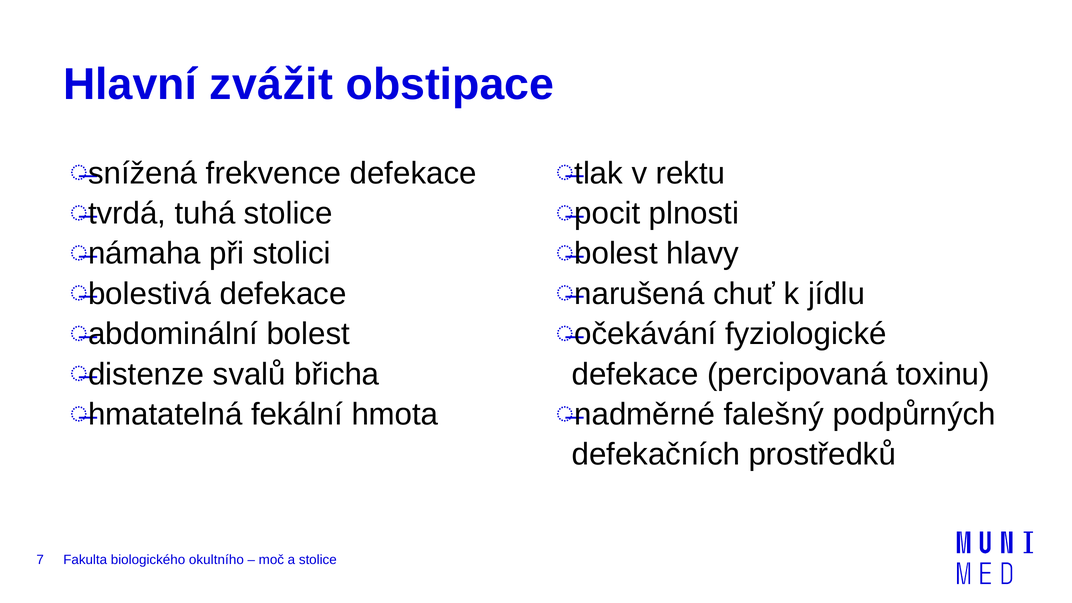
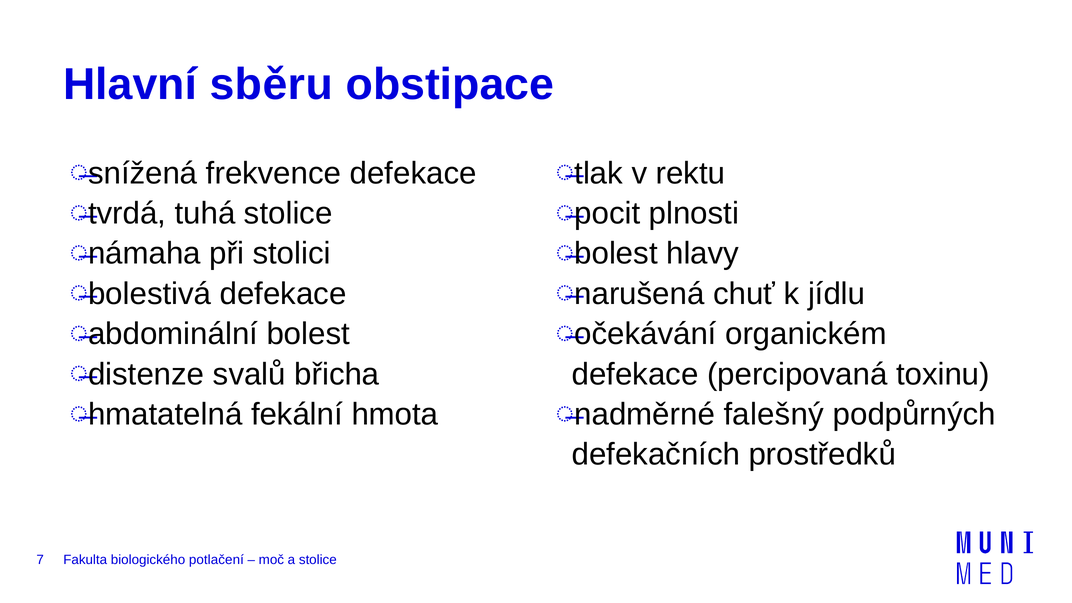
zvážit: zvážit -> sběru
fyziologické: fyziologické -> organickém
okultního: okultního -> potlačení
